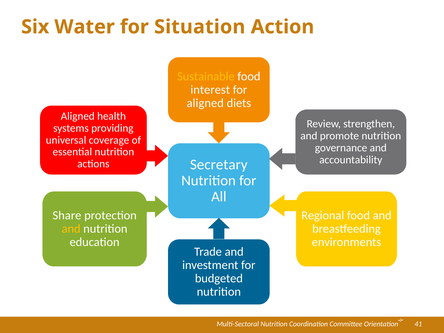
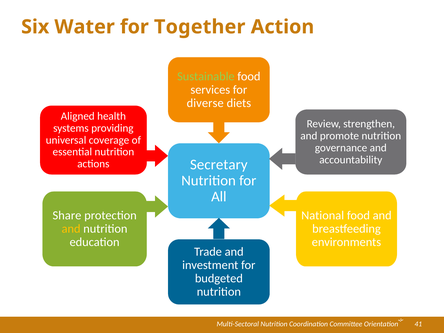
Situation: Situation -> Together
Sustainable colour: yellow -> light green
interest: interest -> services
aligned at (205, 103): aligned -> diverse
Regional: Regional -> National
